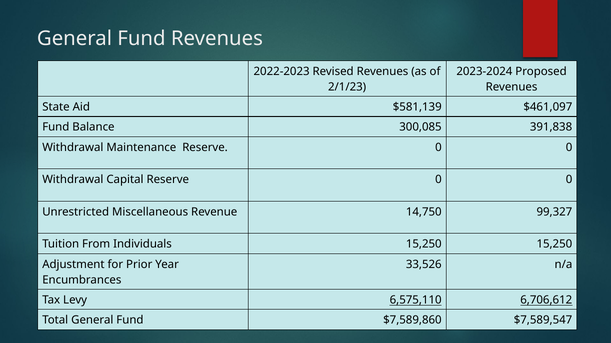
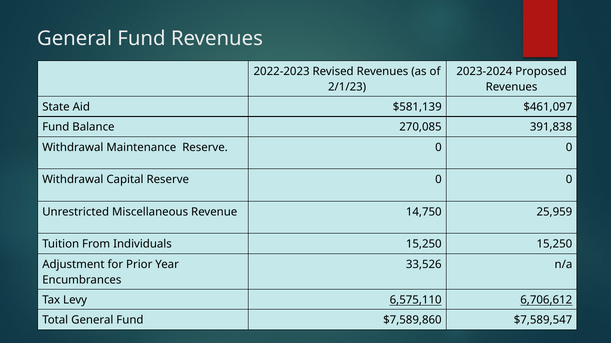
300,085: 300,085 -> 270,085
99,327: 99,327 -> 25,959
